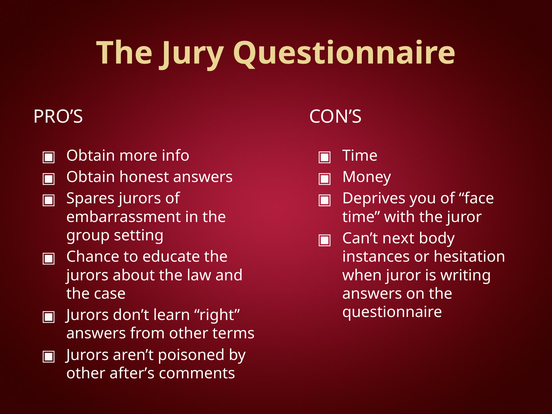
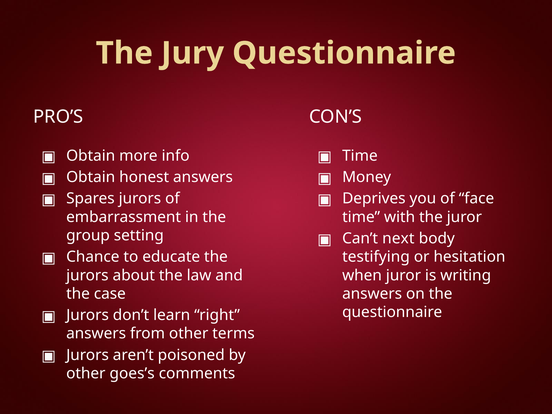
instances: instances -> testifying
after’s: after’s -> goes’s
